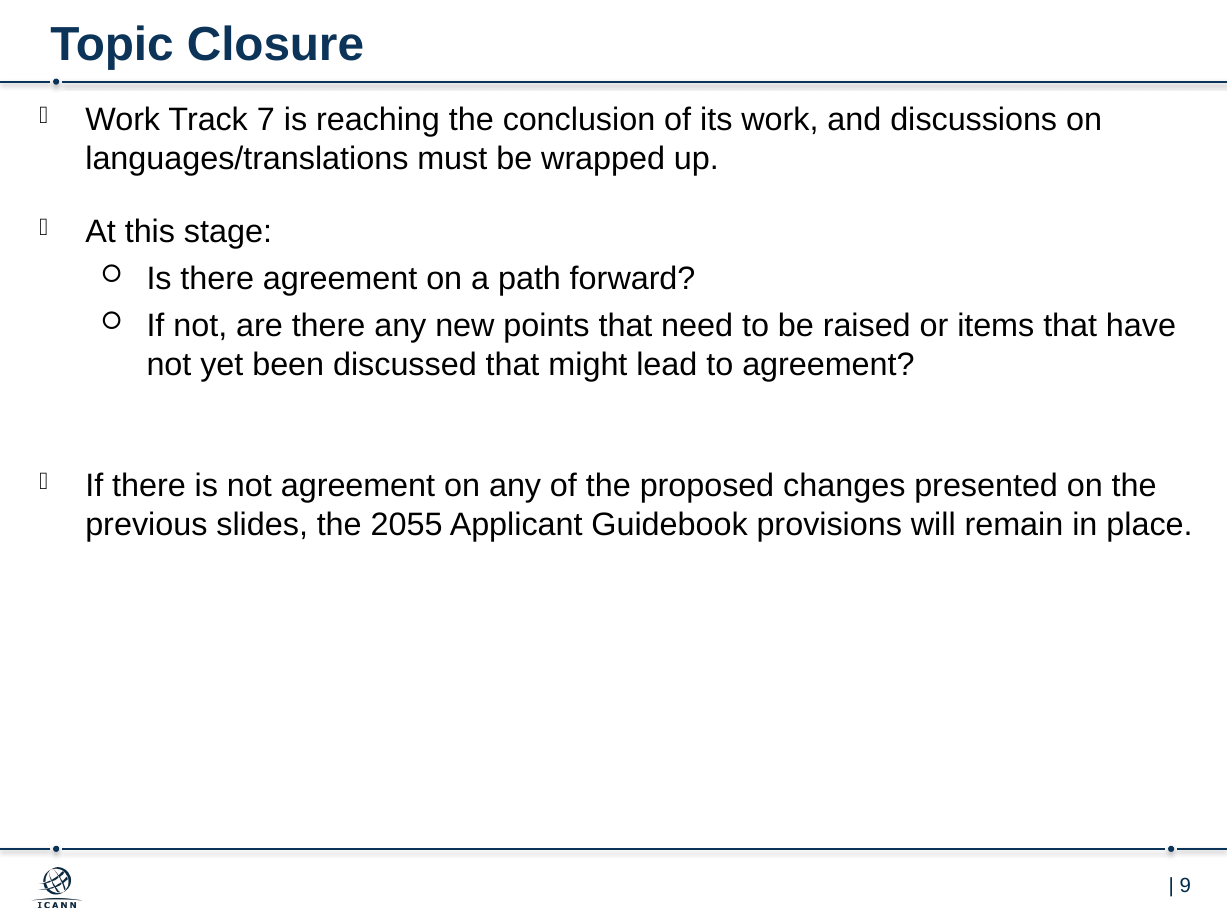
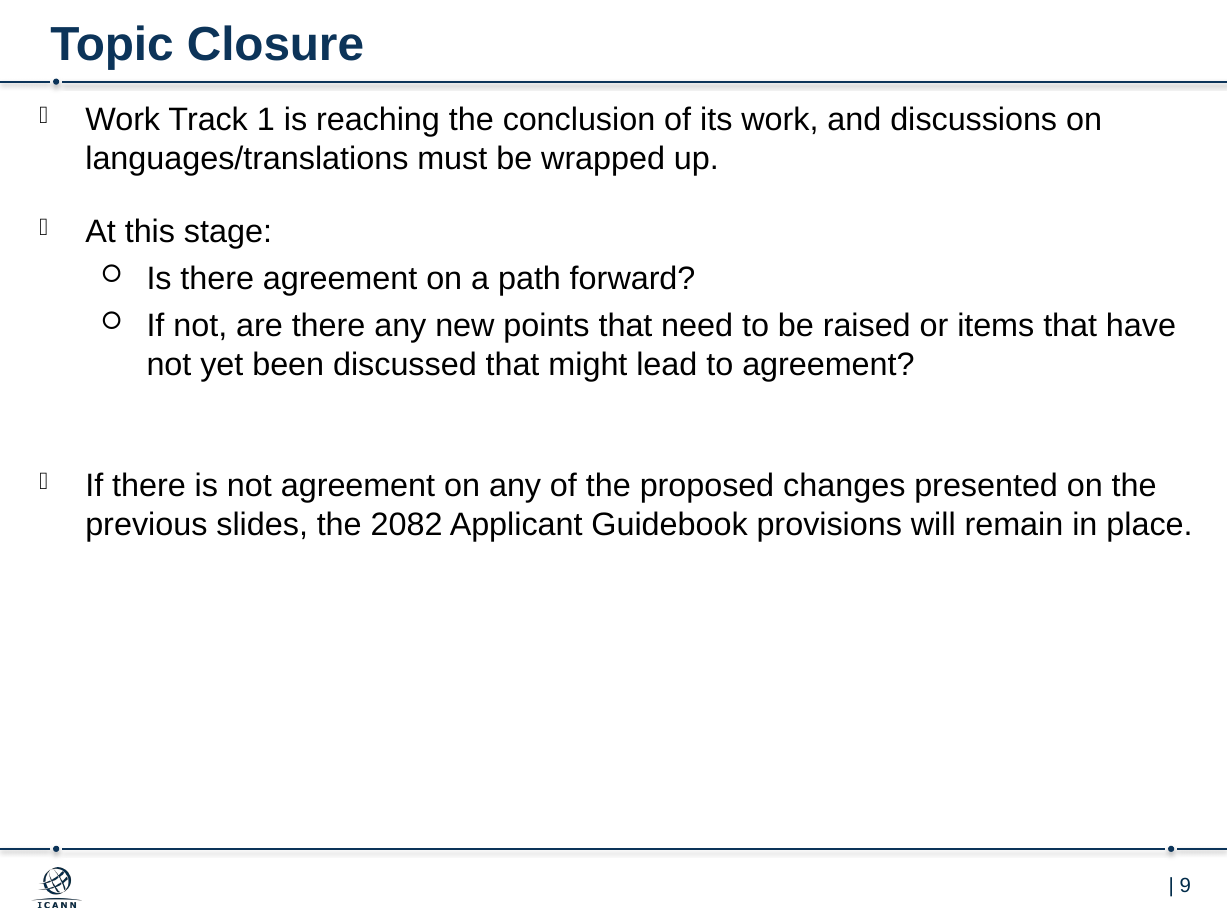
7: 7 -> 1
2055: 2055 -> 2082
